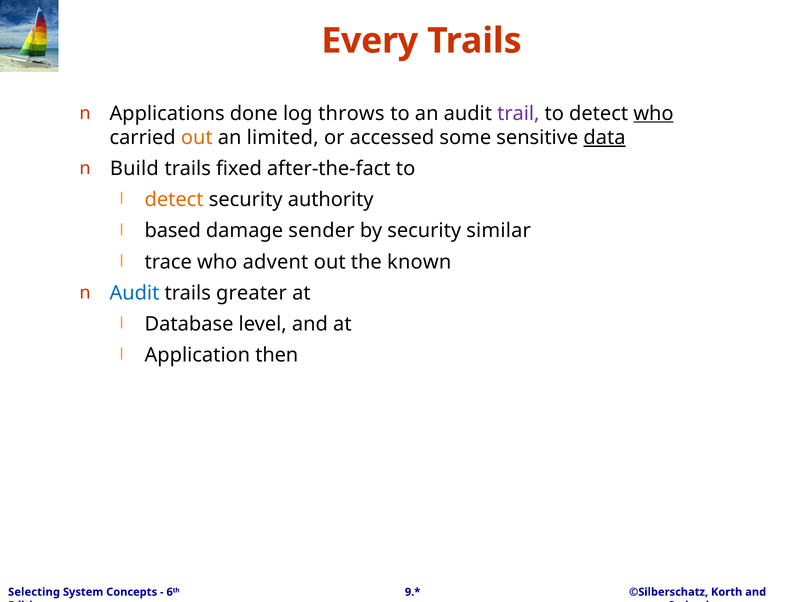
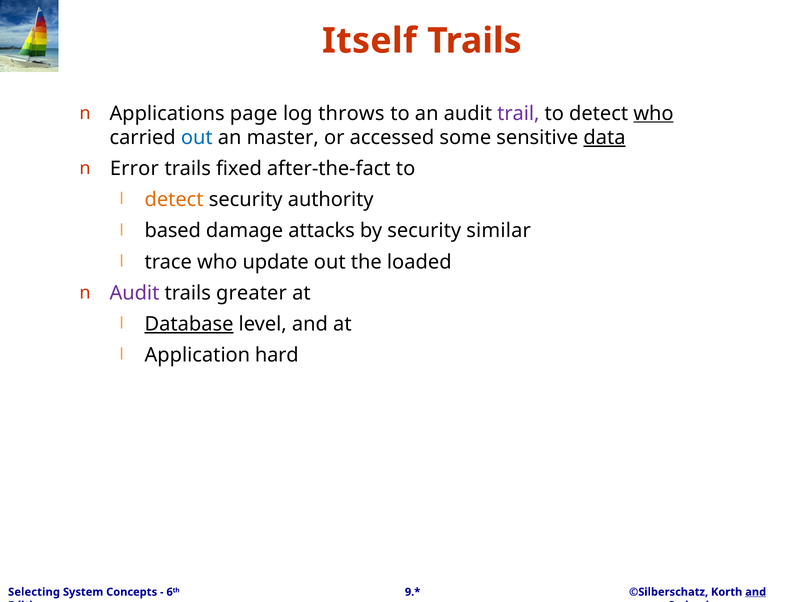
Every: Every -> Itself
done: done -> page
out at (197, 137) colour: orange -> blue
limited: limited -> master
Build: Build -> Error
sender: sender -> attacks
advent: advent -> update
known: known -> loaded
Audit at (134, 293) colour: blue -> purple
Database underline: none -> present
then: then -> hard
and at (756, 592) underline: none -> present
